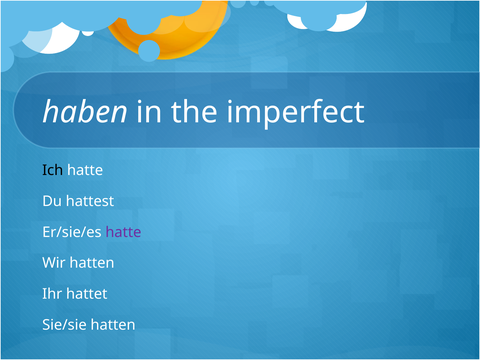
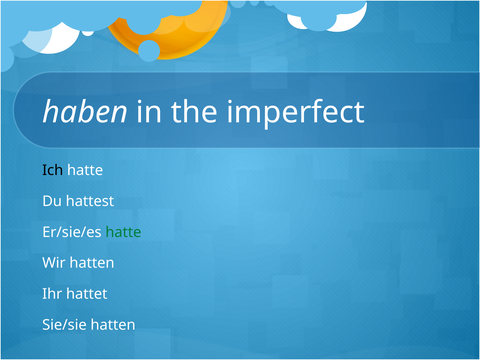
hatte at (123, 232) colour: purple -> green
